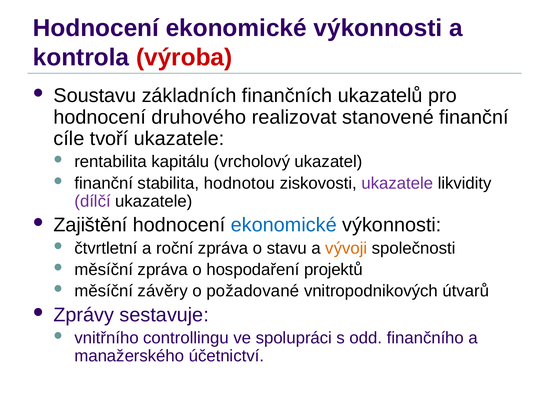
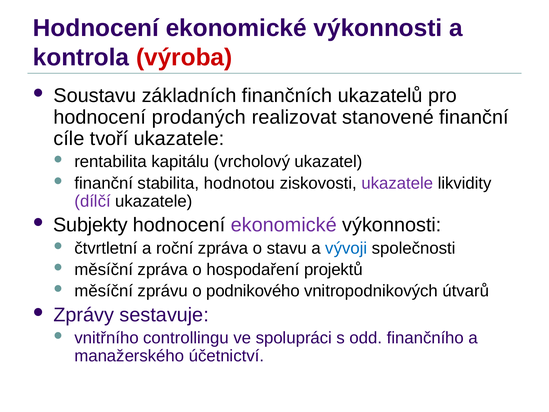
druhového: druhového -> prodaných
Zajištění: Zajištění -> Subjekty
ekonomické at (284, 225) colour: blue -> purple
vývoji colour: orange -> blue
závěry: závěry -> zprávu
požadované: požadované -> podnikového
